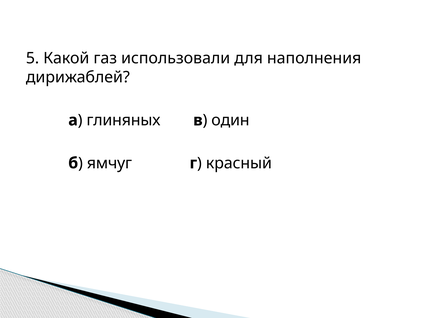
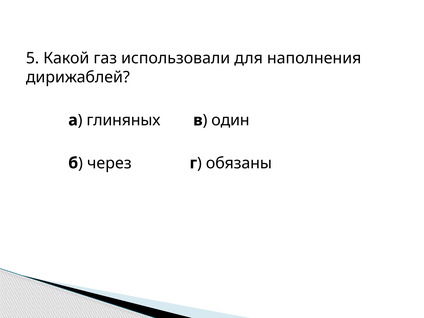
ямчуг: ямчуг -> через
красный: красный -> обязаны
